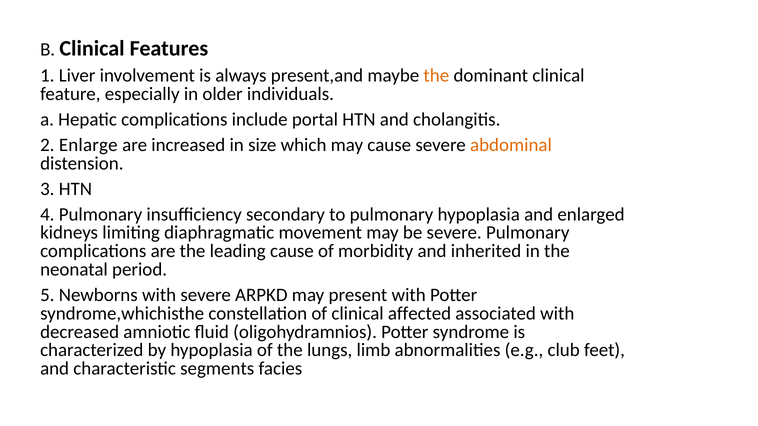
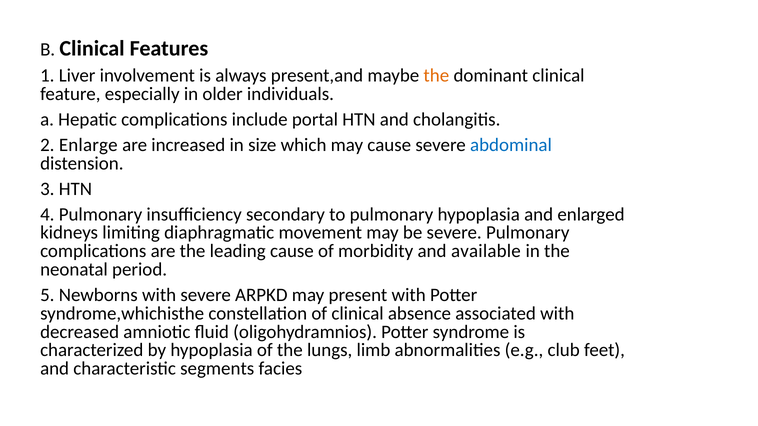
abdominal colour: orange -> blue
inherited: inherited -> available
affected: affected -> absence
